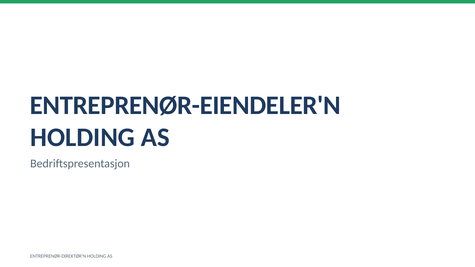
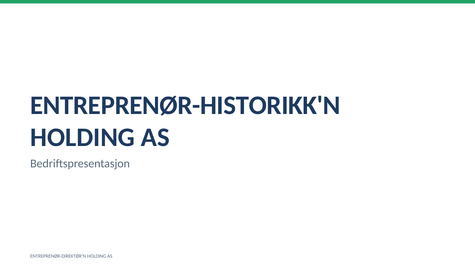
ENTREPRENØR-EIENDELER'N: ENTREPRENØR-EIENDELER'N -> ENTREPRENØR-HISTORIKK'N
